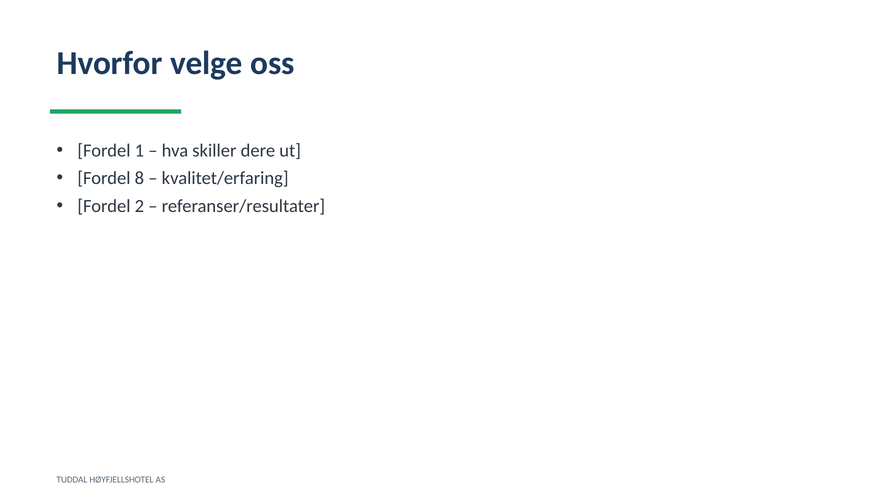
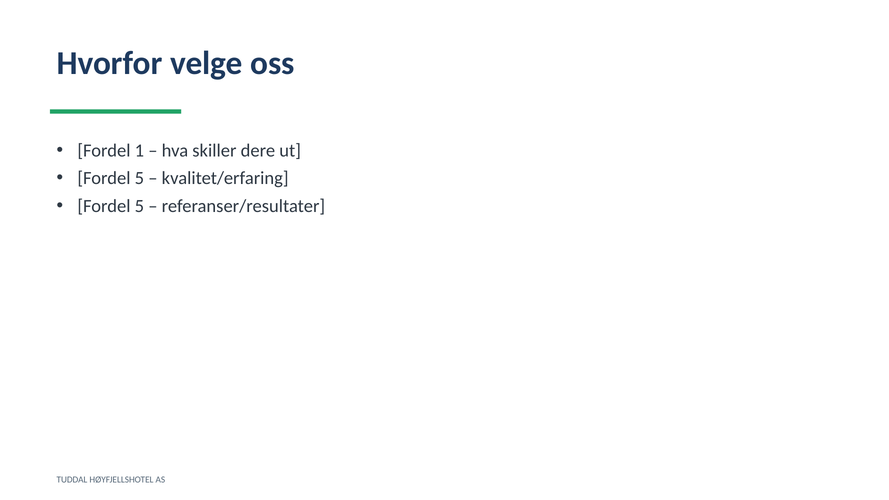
8 at (139, 178): 8 -> 5
2 at (139, 206): 2 -> 5
